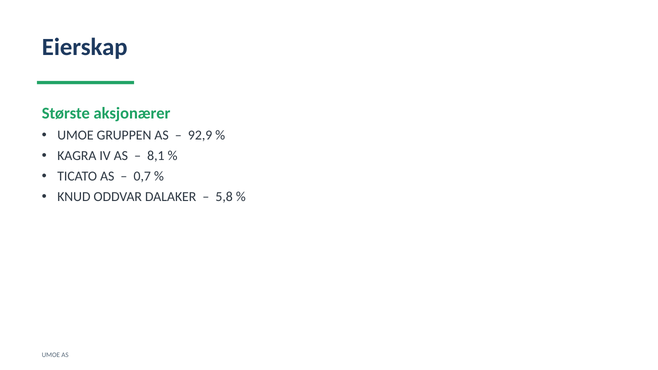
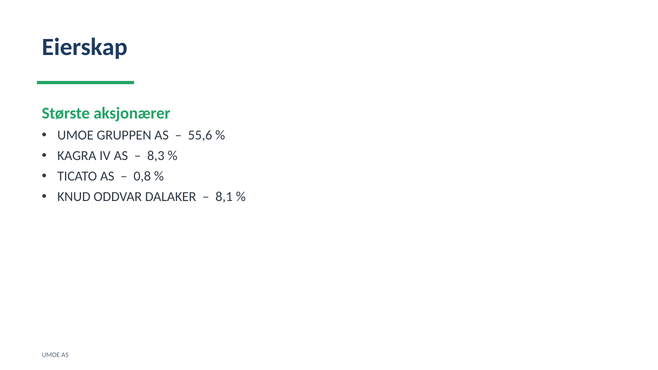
92,9: 92,9 -> 55,6
8,1: 8,1 -> 8,3
0,7: 0,7 -> 0,8
5,8: 5,8 -> 8,1
